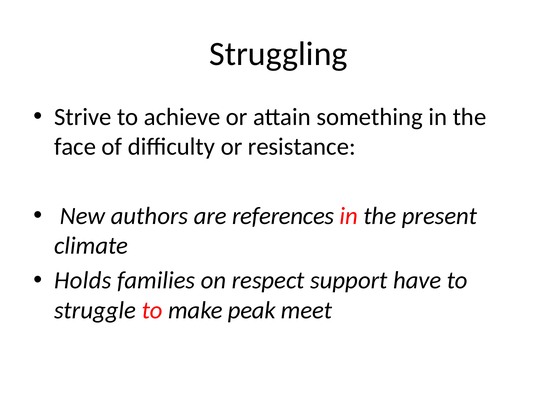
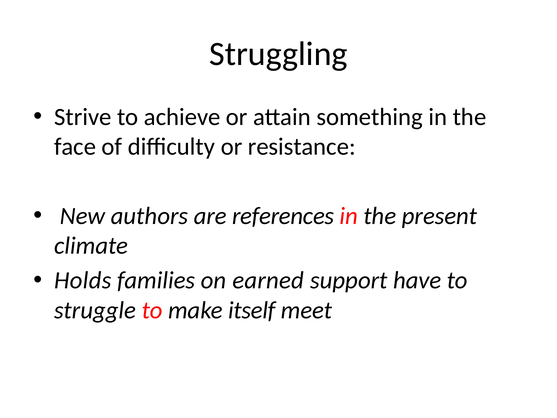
respect: respect -> earned
peak: peak -> itself
